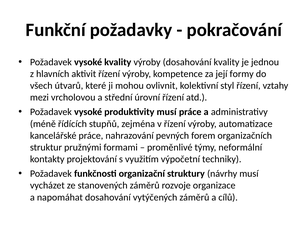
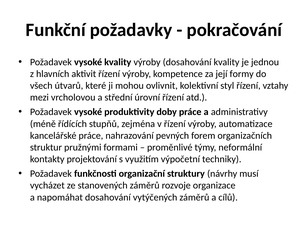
produktivity musí: musí -> doby
